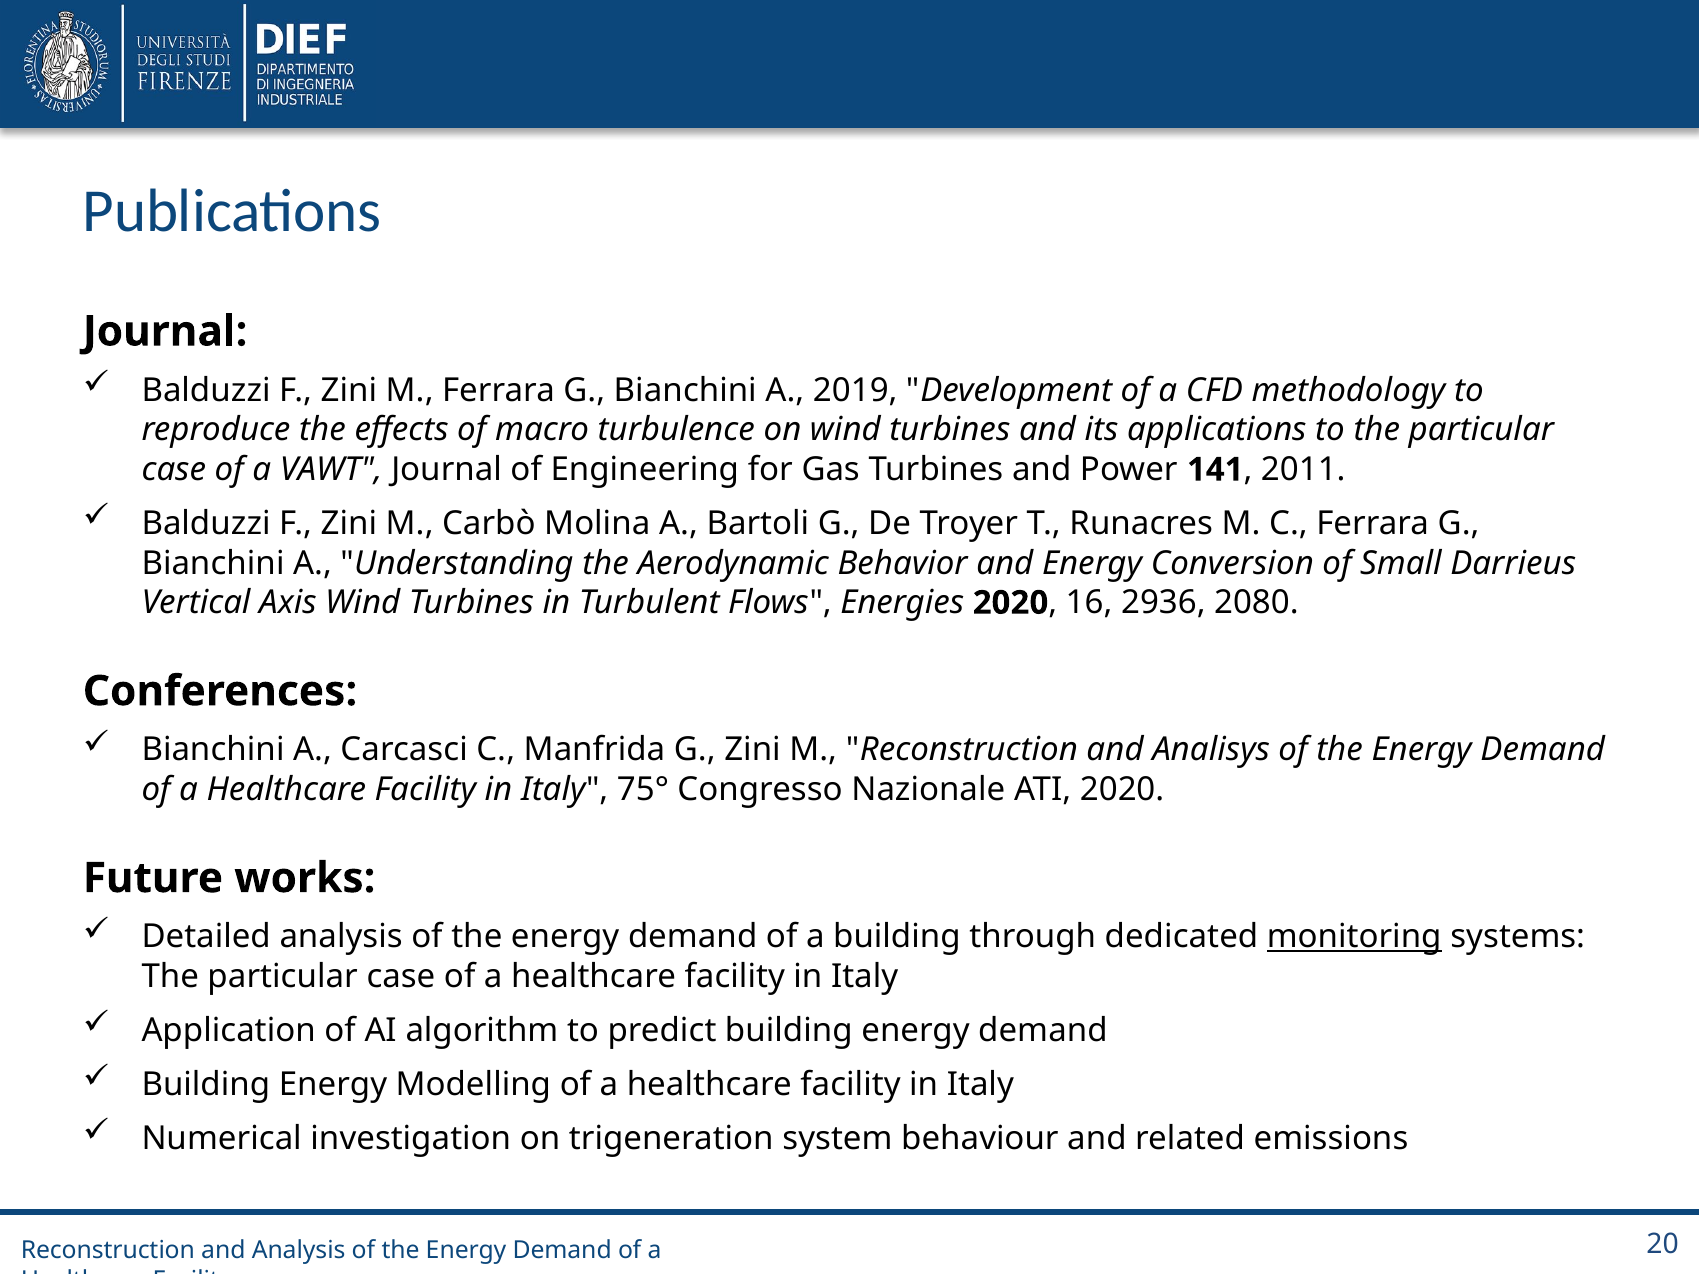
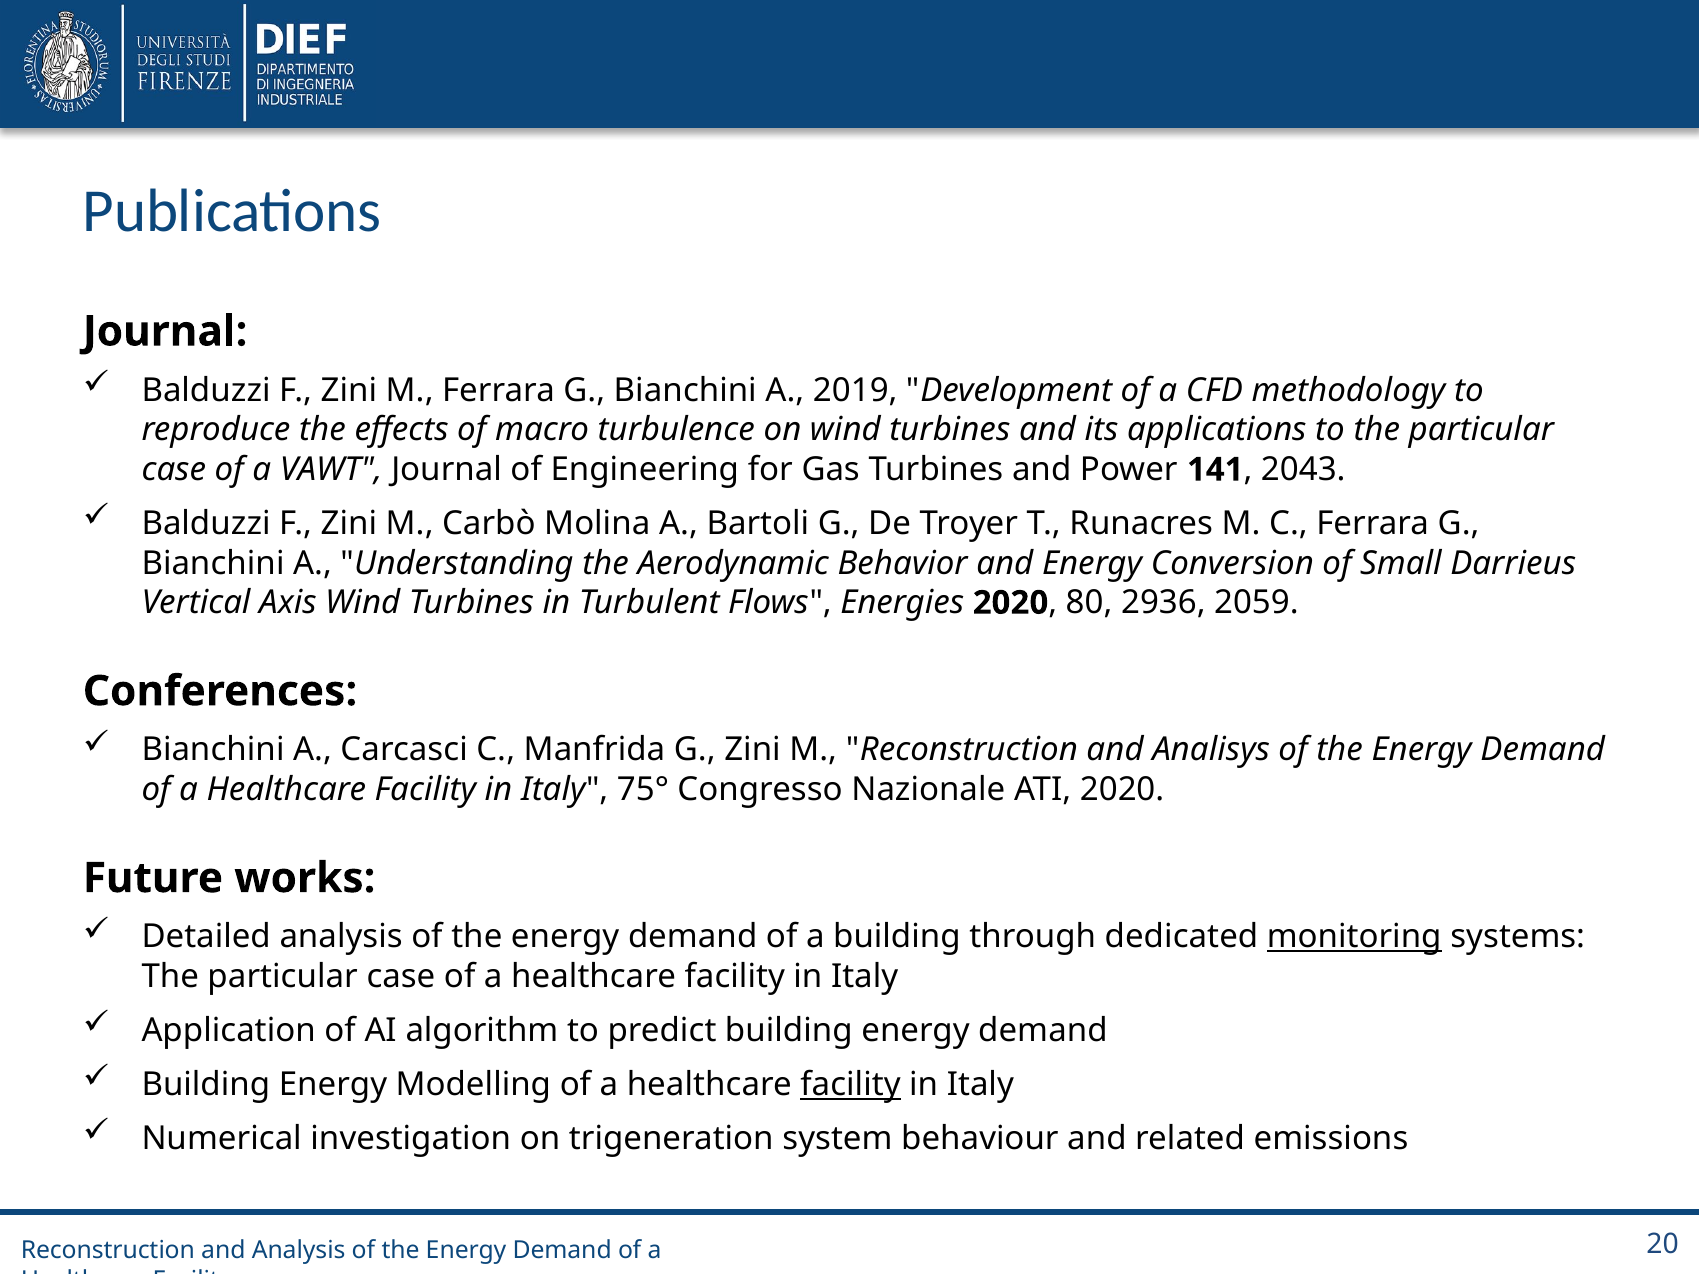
2011: 2011 -> 2043
16: 16 -> 80
2080: 2080 -> 2059
facility at (850, 1085) underline: none -> present
